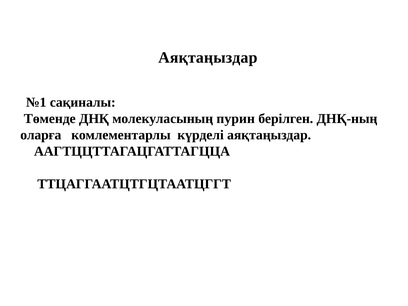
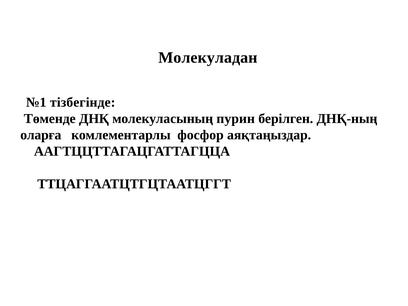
Аяқтаңыздар at (208, 58): Аяқтаңыздар -> Молекуладан
сақиналы: сақиналы -> тізбегінде
күрделі: күрделі -> фосфор
